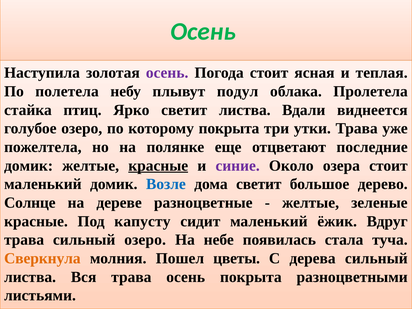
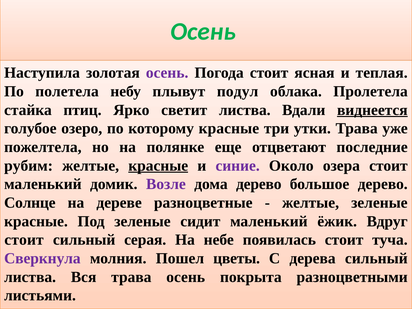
виднеется underline: none -> present
которому покрыта: покрыта -> красные
домик at (29, 166): домик -> рубим
Возле colour: blue -> purple
дома светит: светит -> дерево
Под капусту: капусту -> зеленые
трава at (24, 240): трава -> стоит
сильный озеро: озеро -> серая
появилась стала: стала -> стоит
Сверкнула colour: orange -> purple
